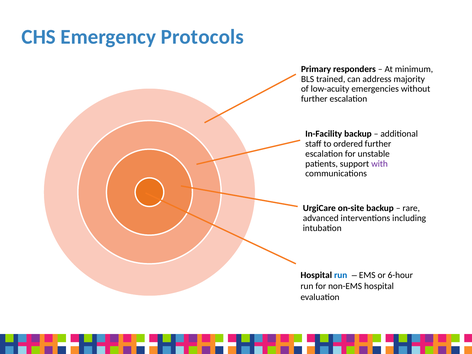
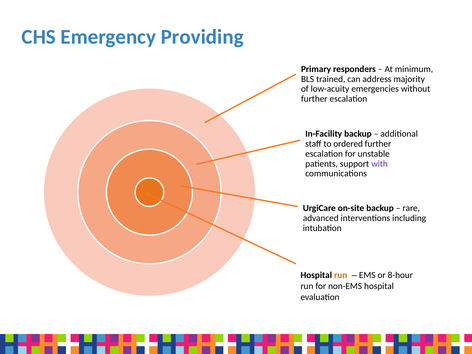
Protocols: Protocols -> Providing
run at (341, 275) colour: blue -> orange
6-hour: 6-hour -> 8-hour
